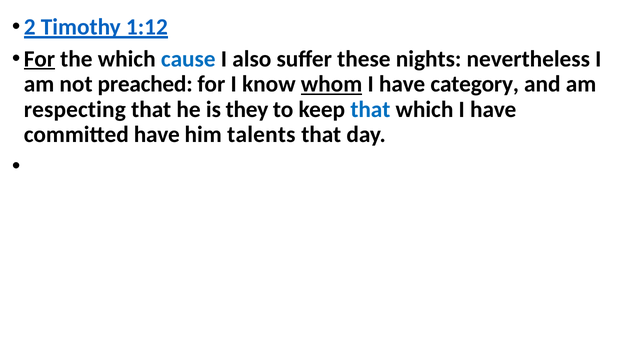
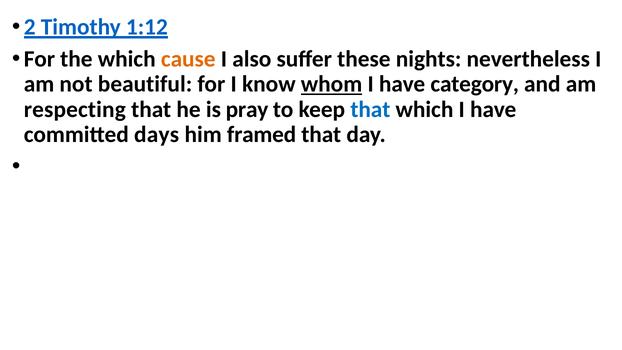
For at (39, 59) underline: present -> none
cause colour: blue -> orange
preached: preached -> beautiful
they: they -> pray
committed have: have -> days
talents: talents -> framed
